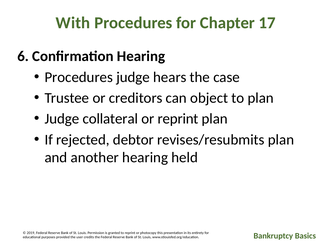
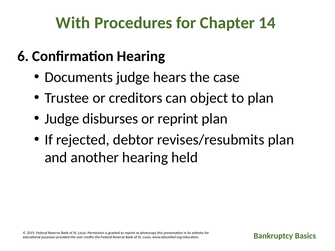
17: 17 -> 14
Procedures at (79, 77): Procedures -> Documents
collateral: collateral -> disburses
